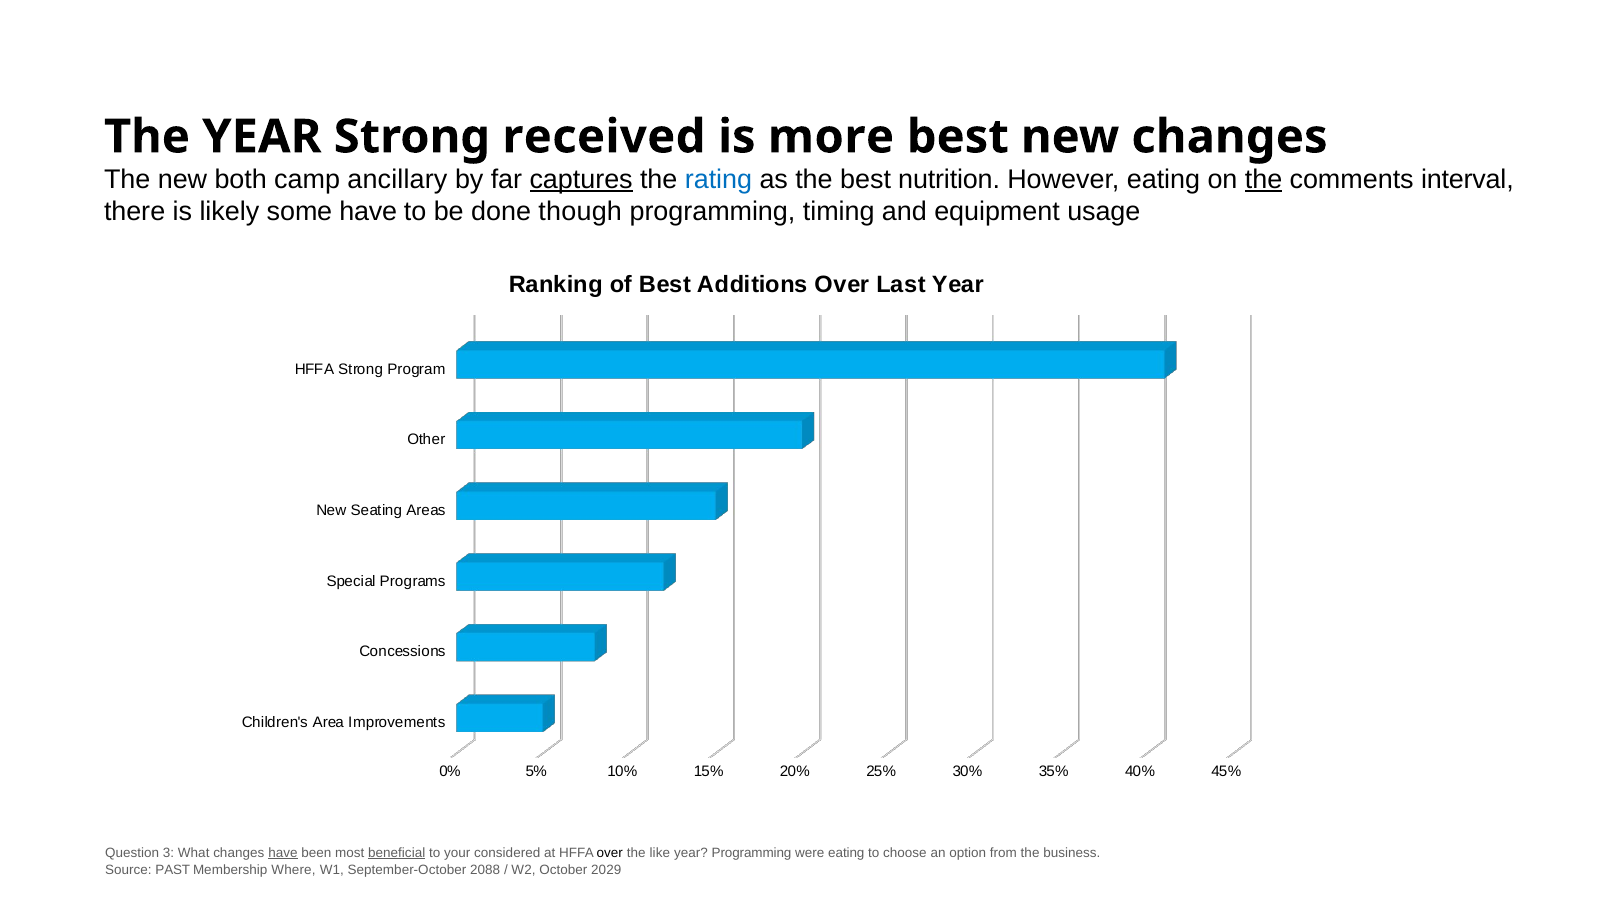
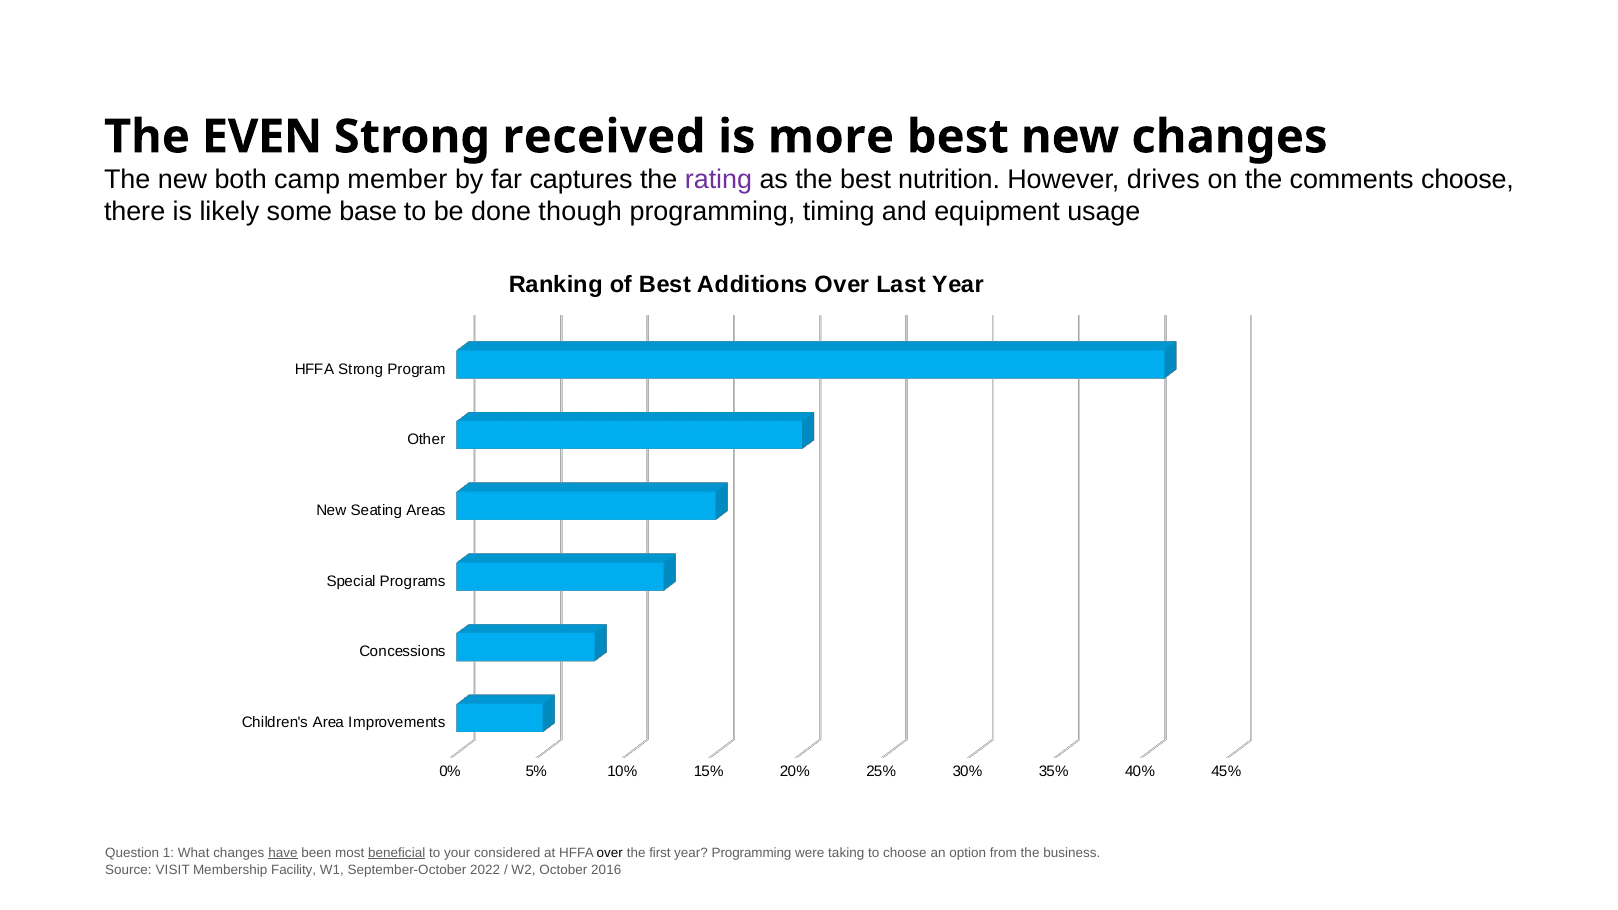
The YEAR: YEAR -> EVEN
ancillary: ancillary -> member
captures underline: present -> none
rating colour: blue -> purple
However eating: eating -> drives
the at (1264, 180) underline: present -> none
comments interval: interval -> choose
some have: have -> base
3: 3 -> 1
like: like -> first
were eating: eating -> taking
PAST: PAST -> VISIT
Where: Where -> Facility
2088: 2088 -> 2022
2029: 2029 -> 2016
